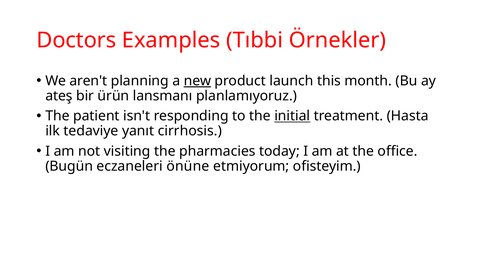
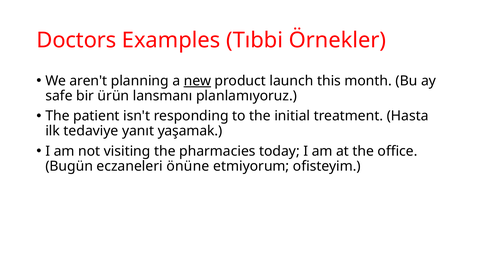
ateş: ateş -> safe
initial underline: present -> none
cirrhosis: cirrhosis -> yaşamak
